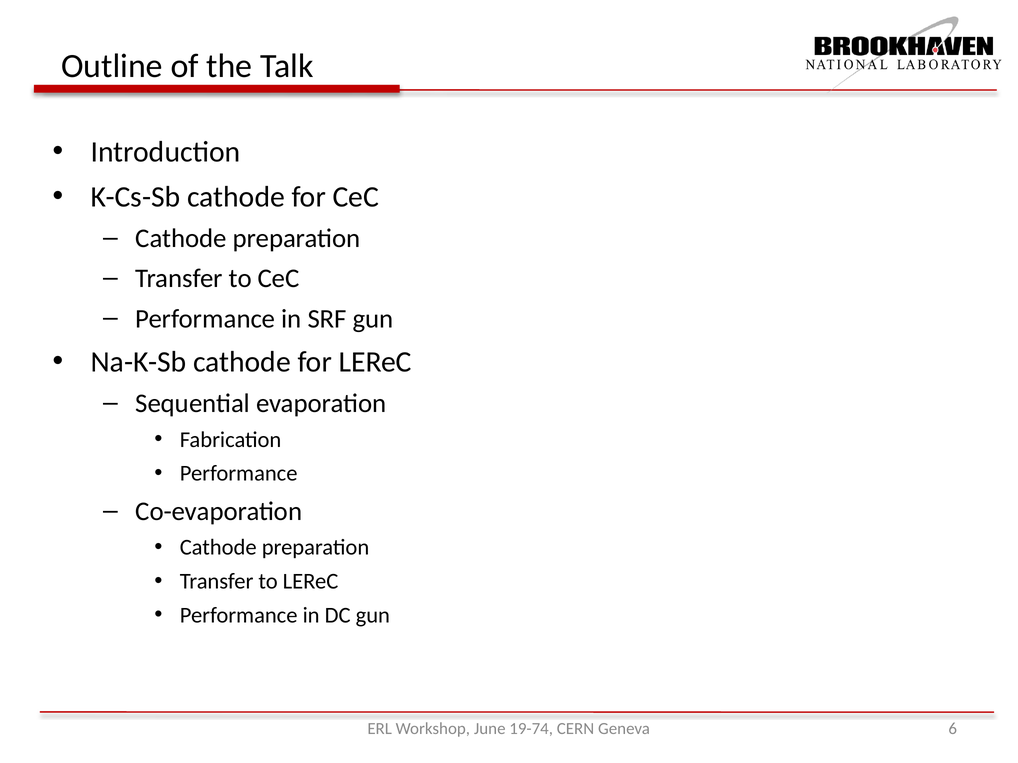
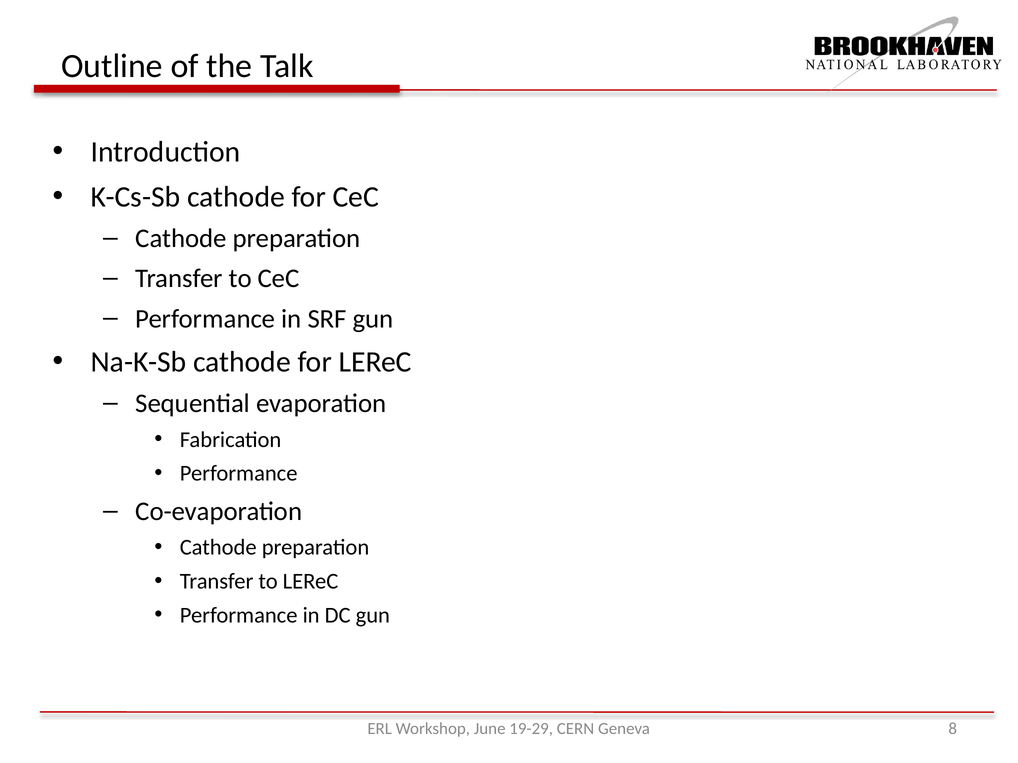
19-74: 19-74 -> 19-29
6: 6 -> 8
